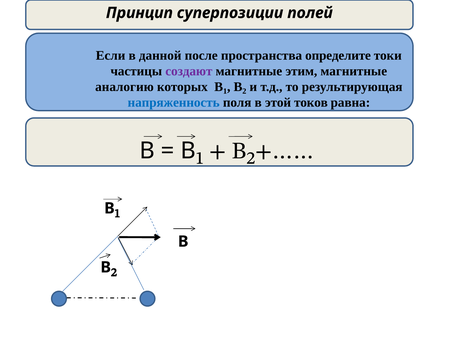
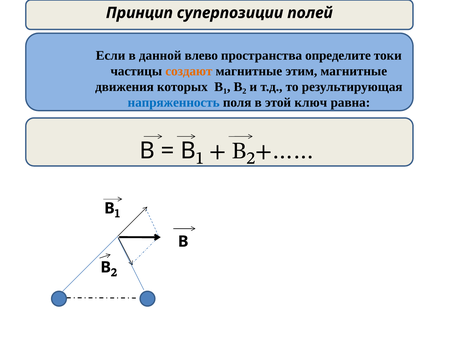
после: после -> влево
создают colour: purple -> orange
аналогию: аналогию -> движения
токов: токов -> ключ
